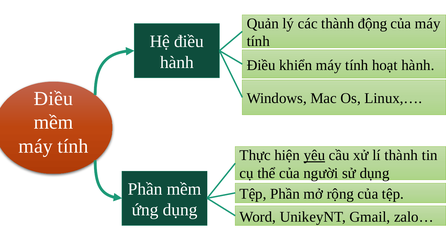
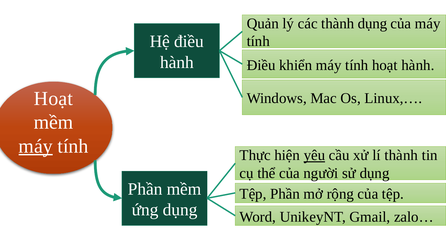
thành động: động -> dụng
Điều at (53, 98): Điều -> Hoạt
máy at (36, 146) underline: none -> present
